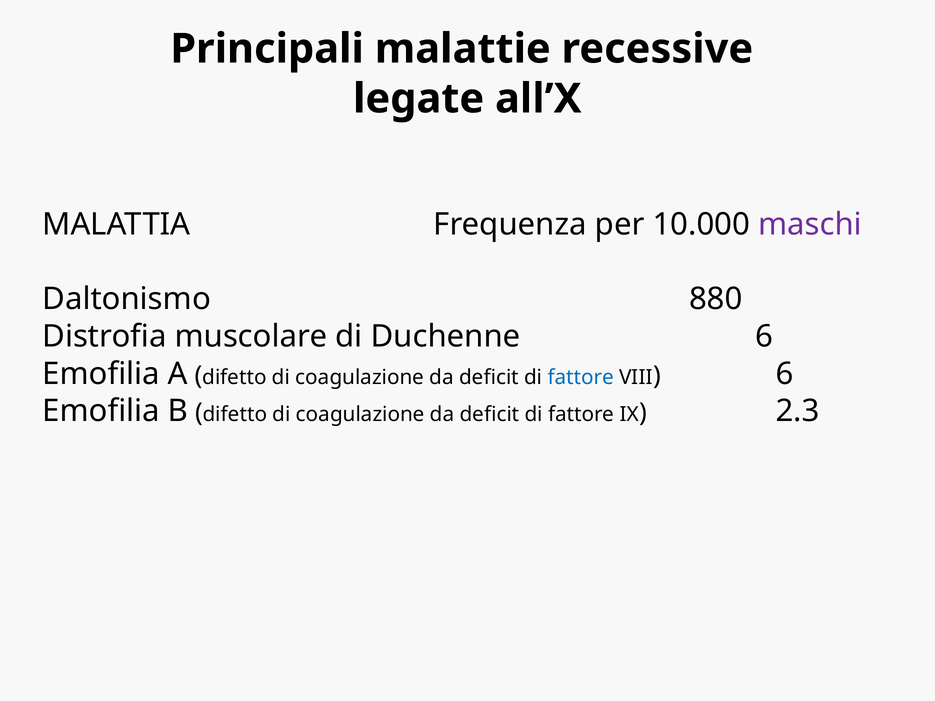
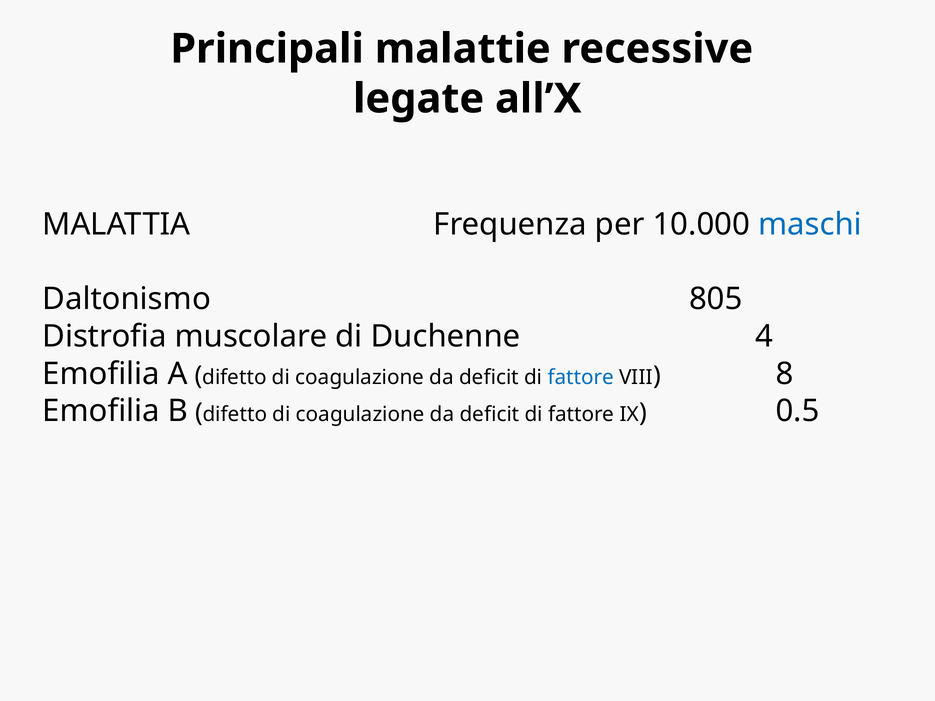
maschi colour: purple -> blue
880: 880 -> 805
Duchenne 6: 6 -> 4
6 at (785, 374): 6 -> 8
2.3: 2.3 -> 0.5
